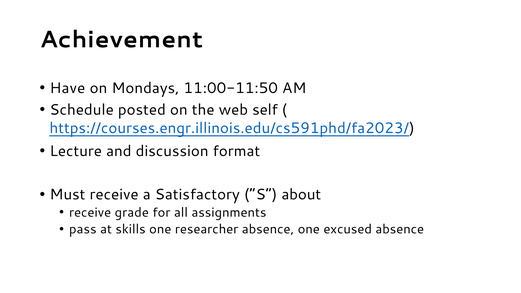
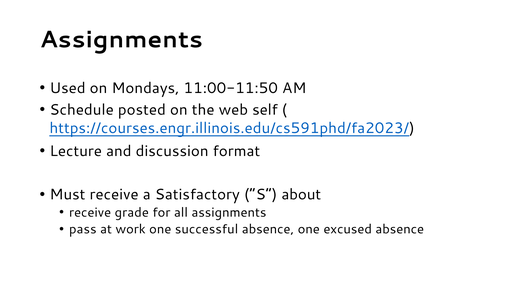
Achievement at (121, 40): Achievement -> Assignments
Have: Have -> Used
skills: skills -> work
researcher: researcher -> successful
